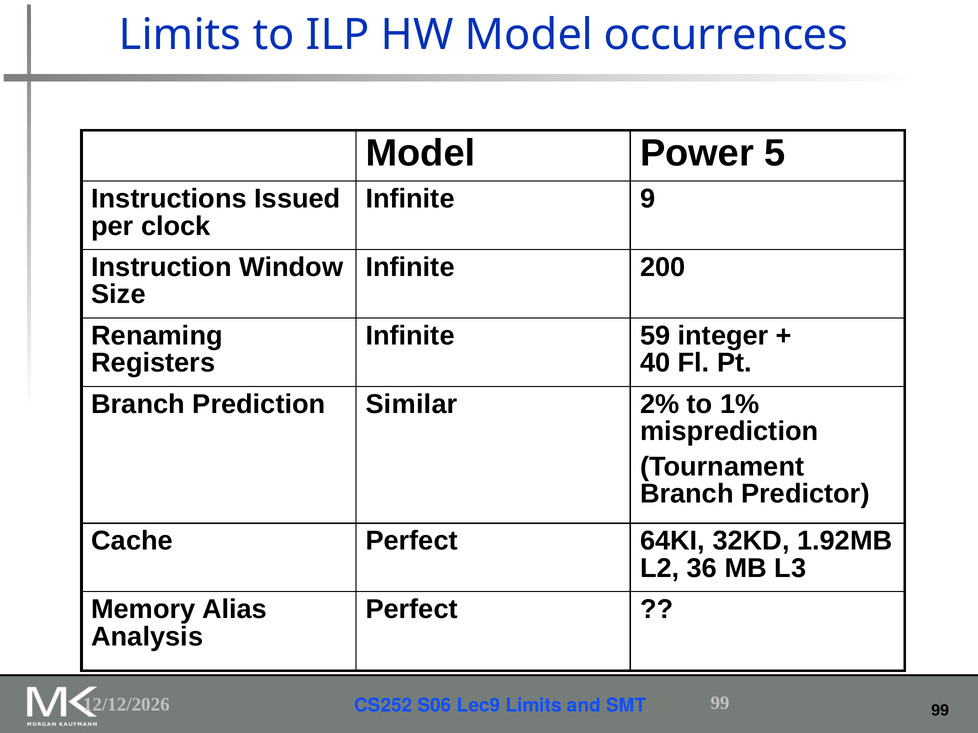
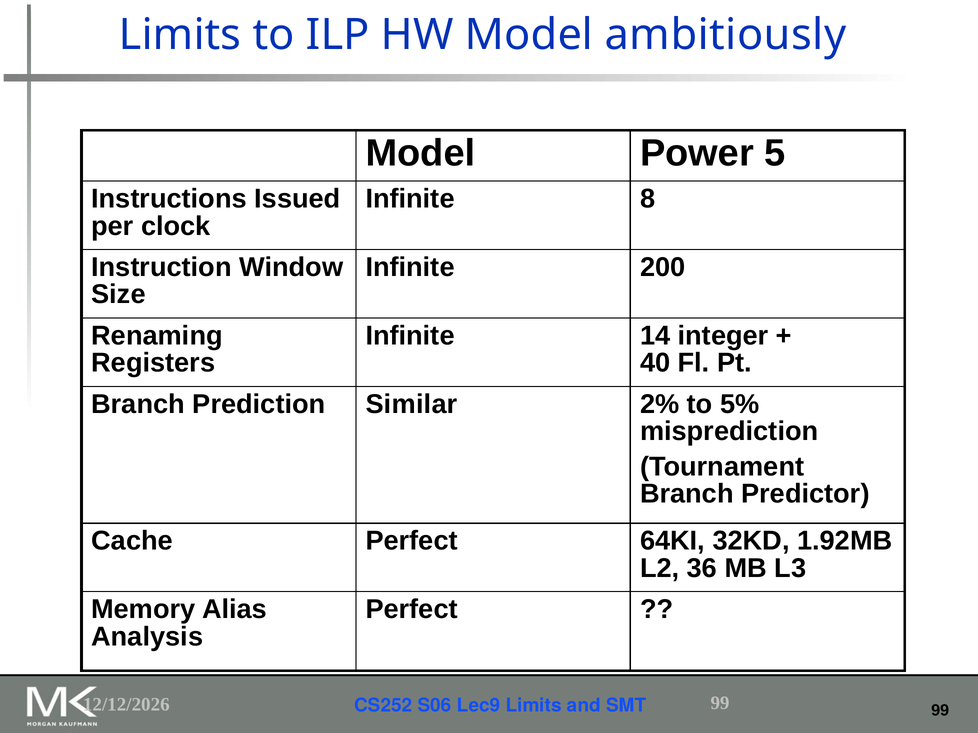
occurrences: occurrences -> ambitiously
9: 9 -> 8
59: 59 -> 14
1%: 1% -> 5%
